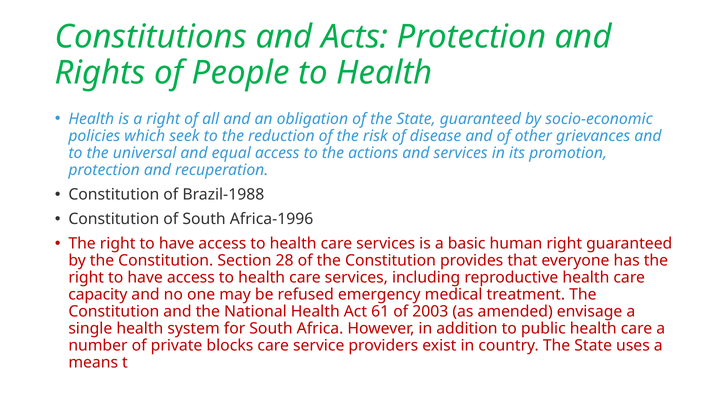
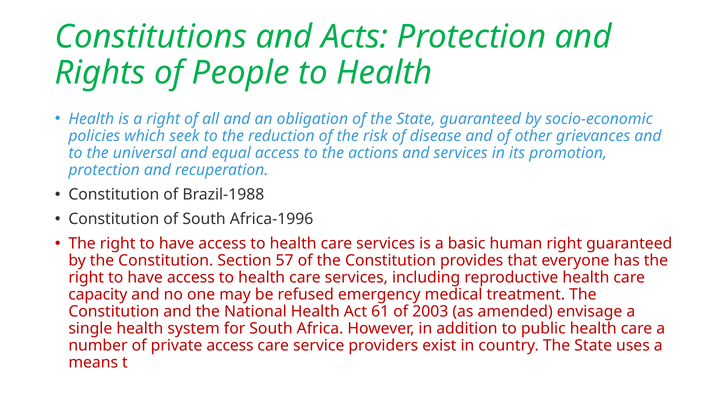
28: 28 -> 57
private blocks: blocks -> access
